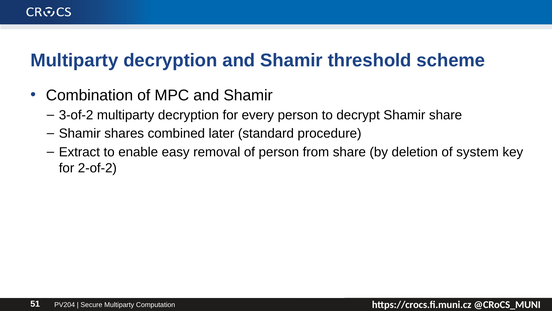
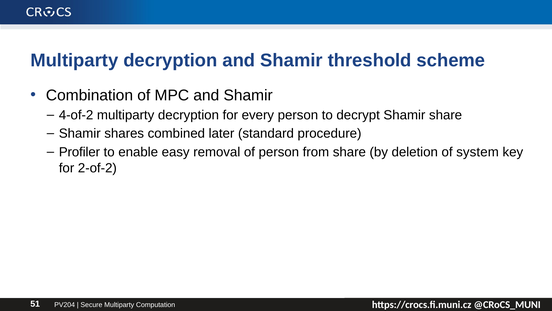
3-of-2: 3-of-2 -> 4-of-2
Extract: Extract -> Profiler
